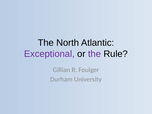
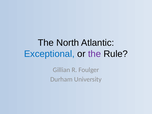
Exceptional colour: purple -> blue
